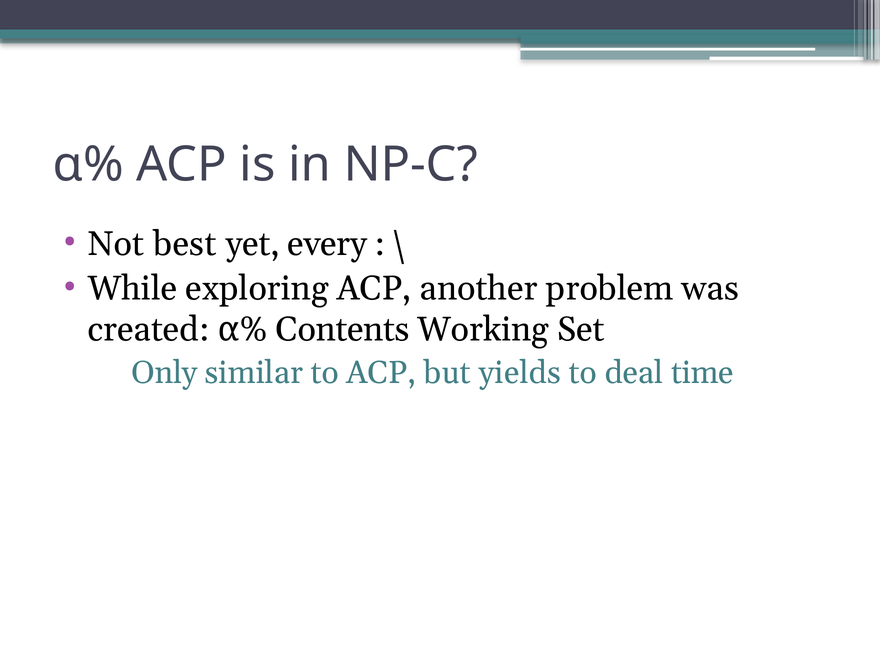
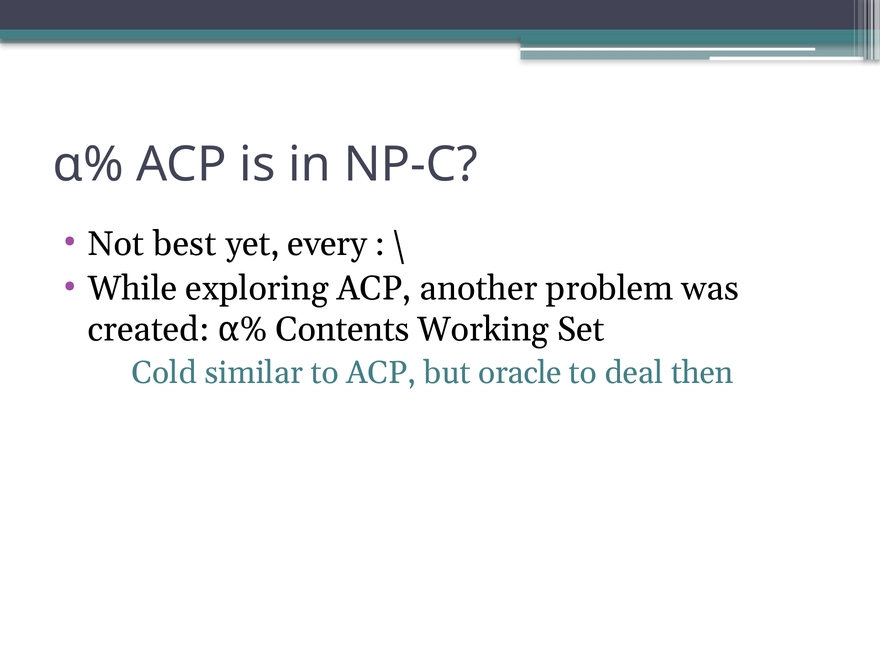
Only: Only -> Cold
yields: yields -> oracle
time: time -> then
